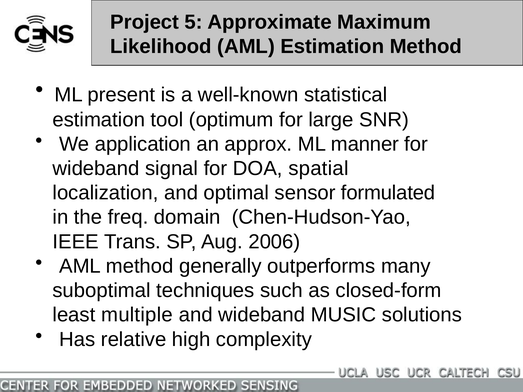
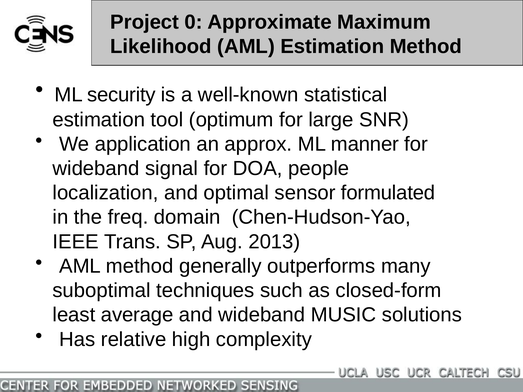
5: 5 -> 0
present: present -> security
spatial: spatial -> people
2006: 2006 -> 2013
multiple: multiple -> average
